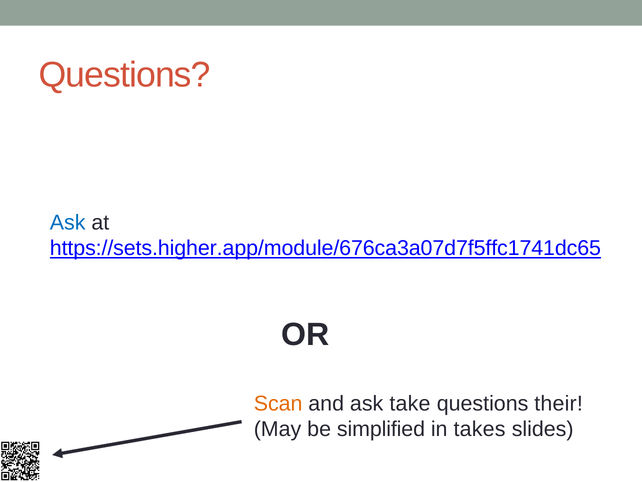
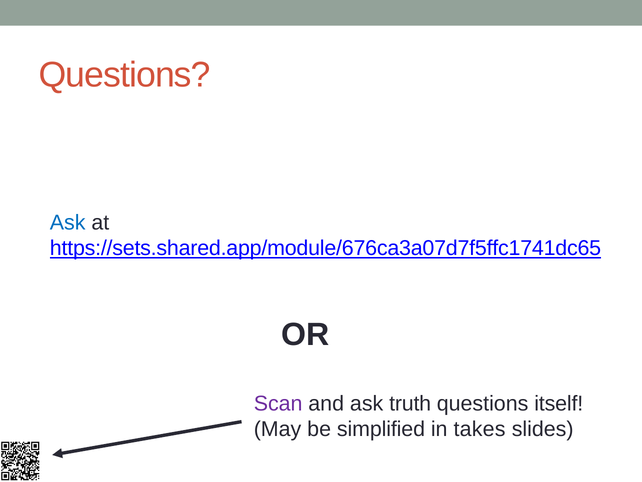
https://sets.higher.app/module/676ca3a07d7f5ffc1741dc65: https://sets.higher.app/module/676ca3a07d7f5ffc1741dc65 -> https://sets.shared.app/module/676ca3a07d7f5ffc1741dc65
Scan colour: orange -> purple
take: take -> truth
their: their -> itself
